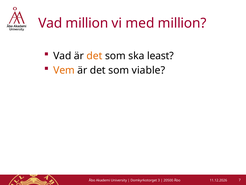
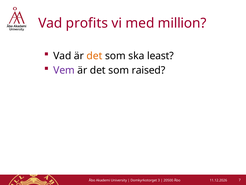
Vad million: million -> profits
Vem colour: orange -> purple
viable: viable -> raised
